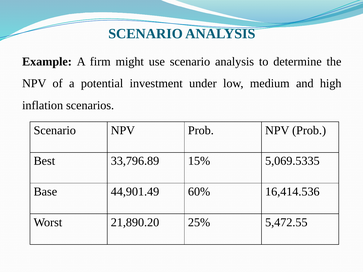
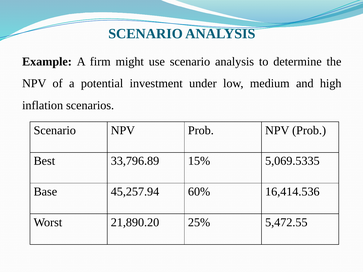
44,901.49: 44,901.49 -> 45,257.94
